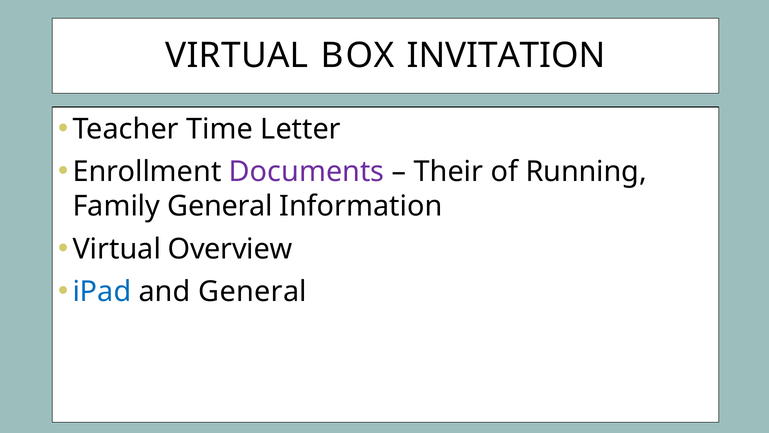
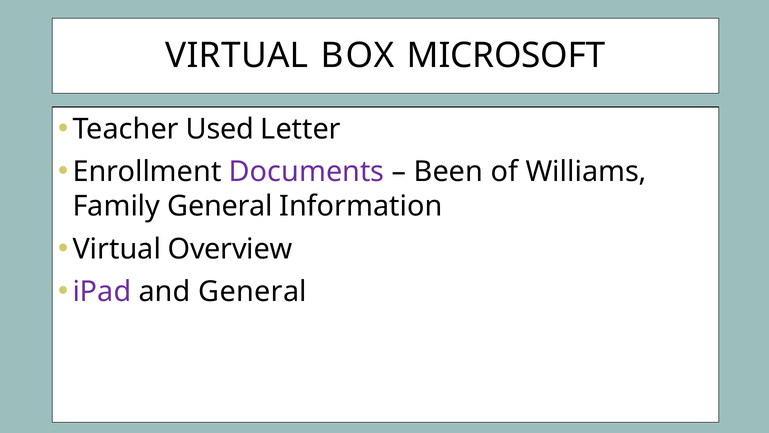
INVITATION: INVITATION -> MICROSOFT
Time: Time -> Used
Their: Their -> Been
Running: Running -> Williams
iPad colour: blue -> purple
